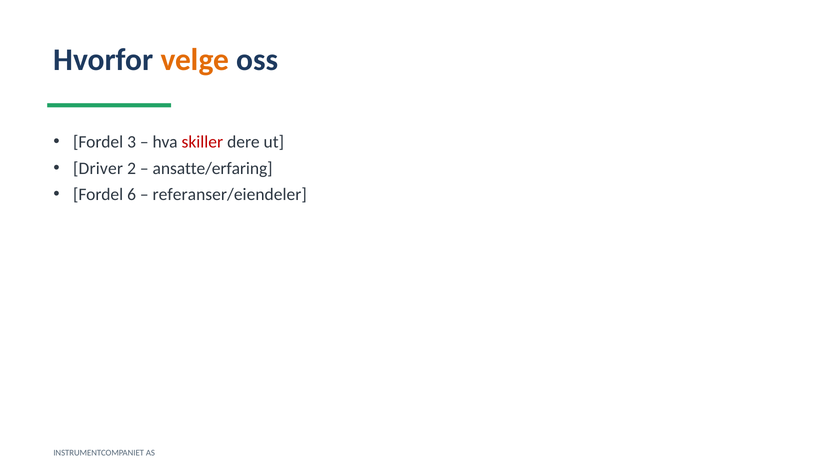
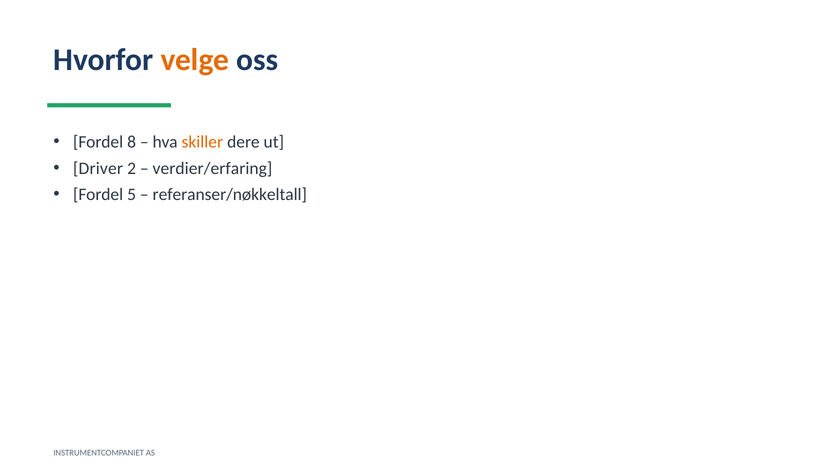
3: 3 -> 8
skiller colour: red -> orange
ansatte/erfaring: ansatte/erfaring -> verdier/erfaring
6: 6 -> 5
referanser/eiendeler: referanser/eiendeler -> referanser/nøkkeltall
